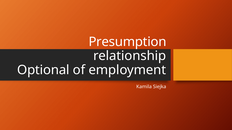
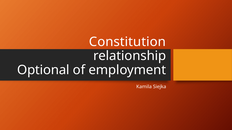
Presumption: Presumption -> Constitution
